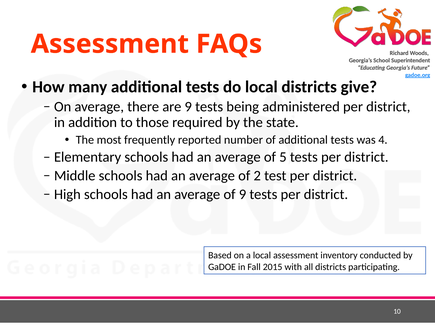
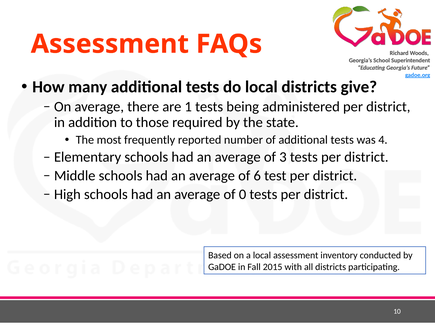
are 9: 9 -> 1
5: 5 -> 3
2: 2 -> 6
of 9: 9 -> 0
